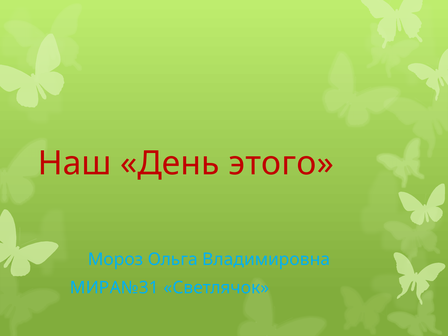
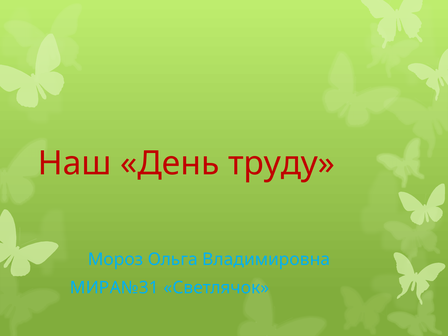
этого: этого -> труду
